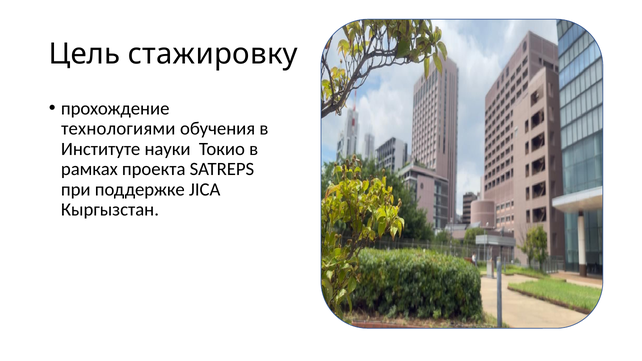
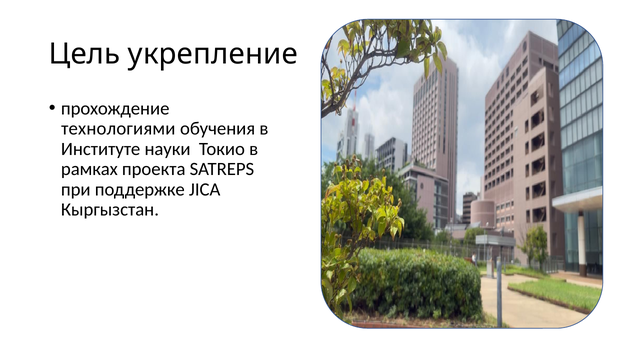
cтажировку: cтажировку -> укрепление
